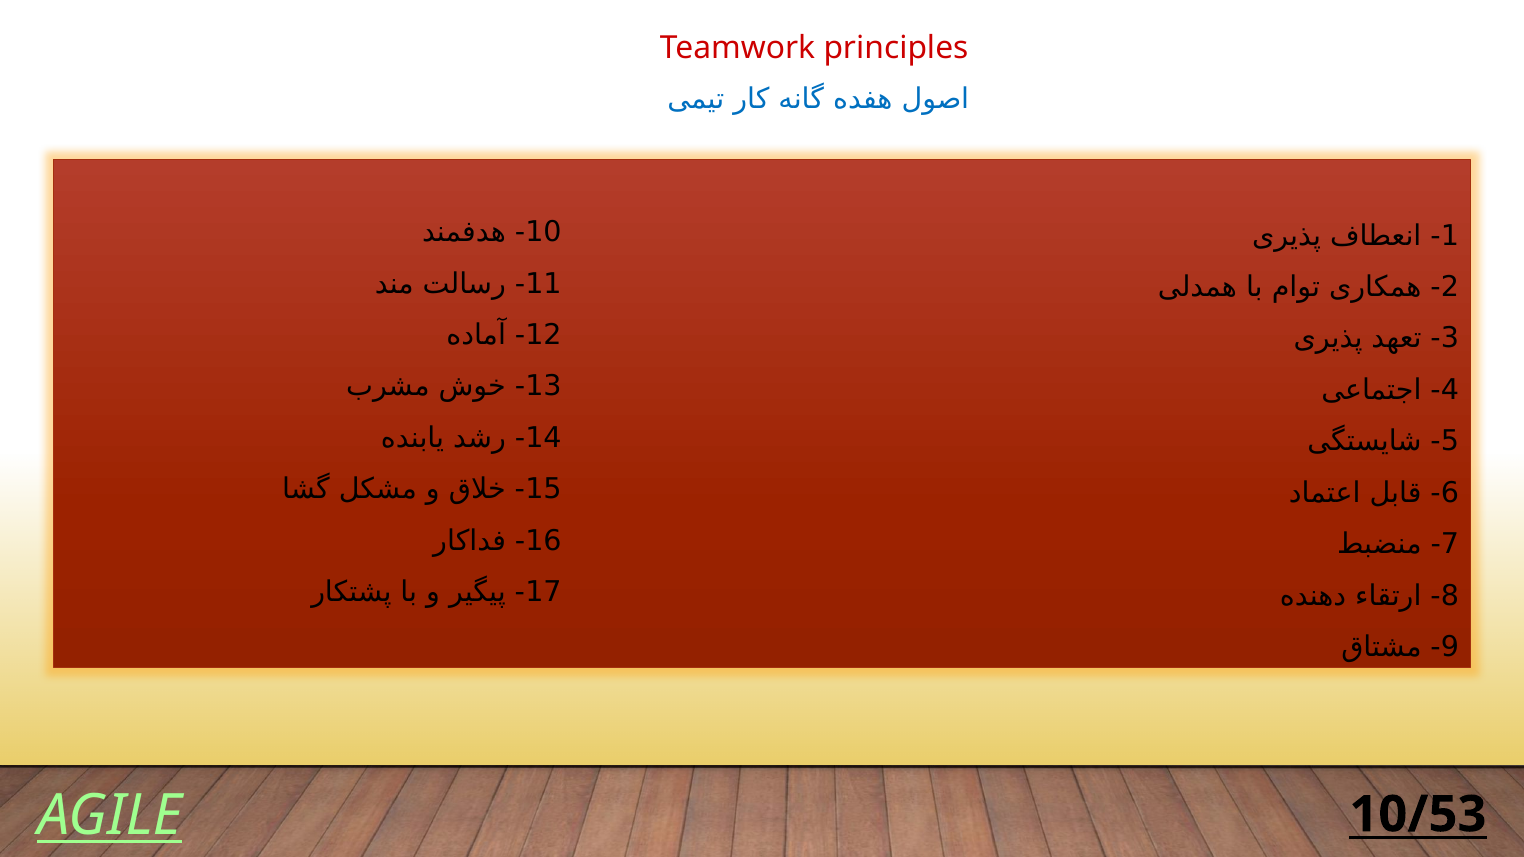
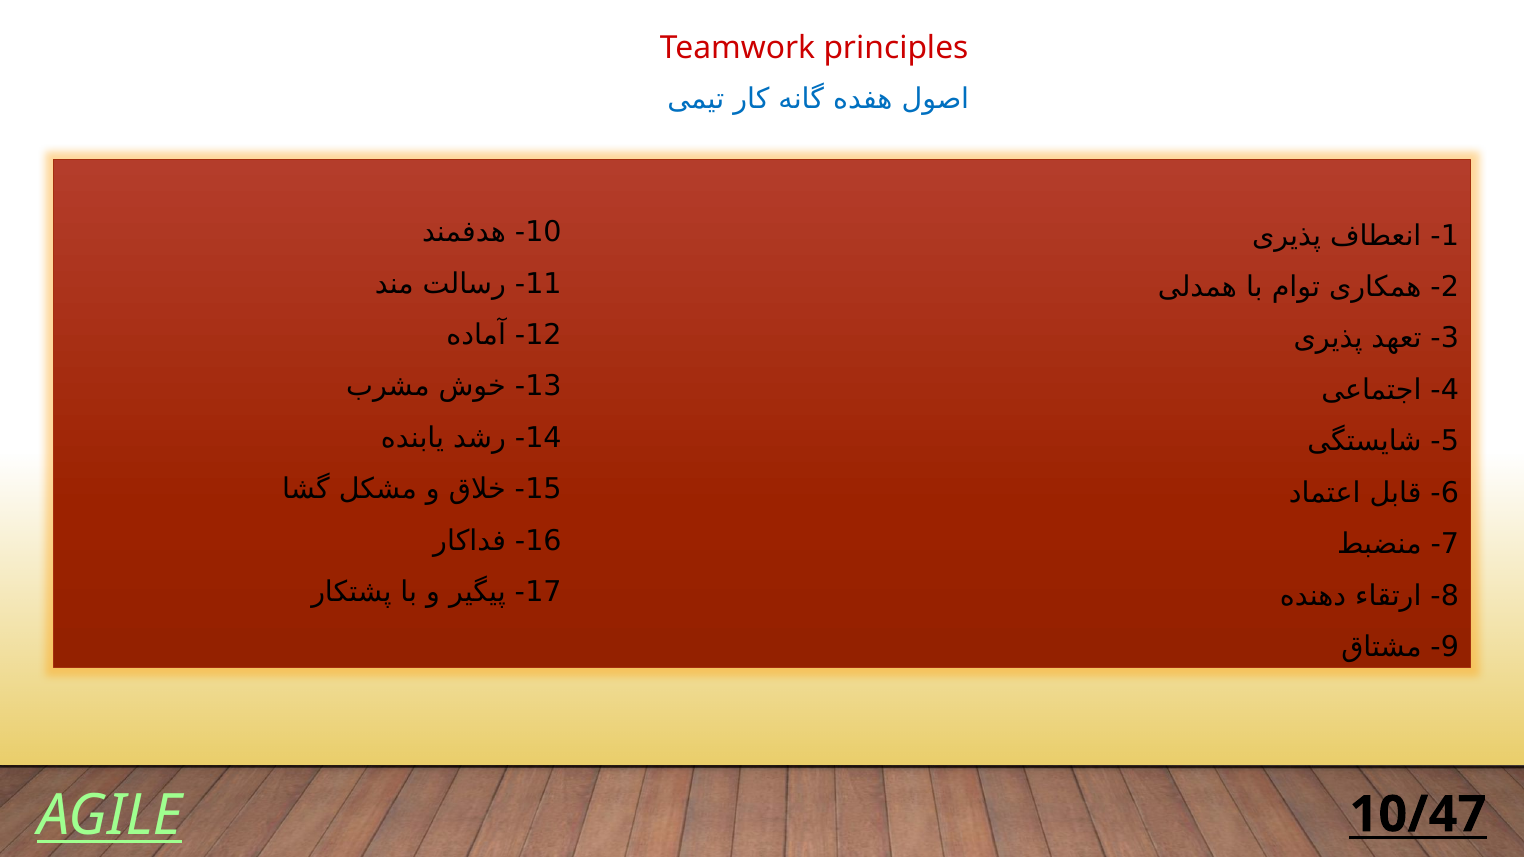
10/53: 10/53 -> 10/47
